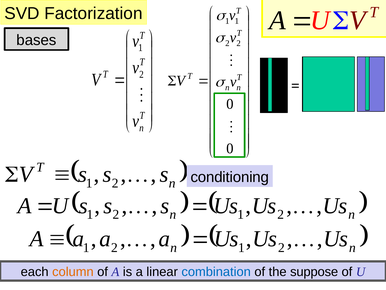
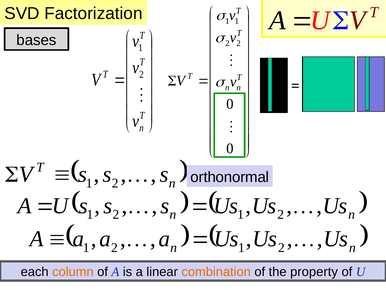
conditioning: conditioning -> orthonormal
combination colour: blue -> orange
suppose: suppose -> property
